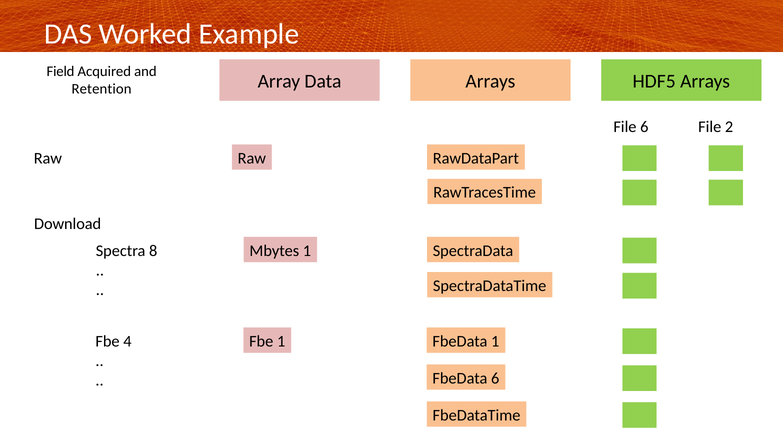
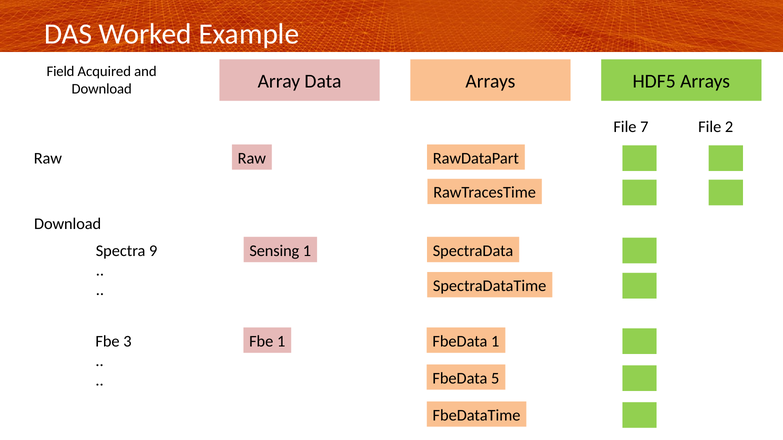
Retention at (102, 89): Retention -> Download
File 6: 6 -> 7
8: 8 -> 9
Mbytes: Mbytes -> Sensing
4: 4 -> 3
FbeData 6: 6 -> 5
